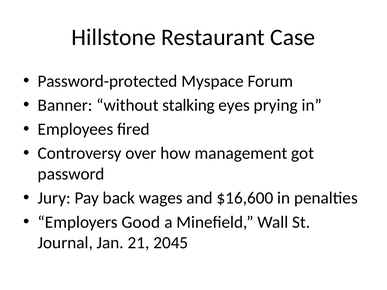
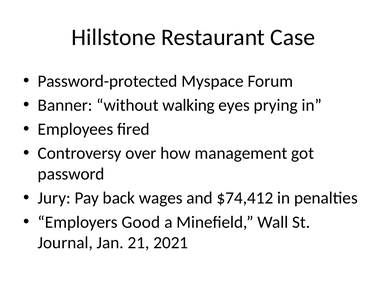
stalking: stalking -> walking
$16,600: $16,600 -> $74,412
2045: 2045 -> 2021
